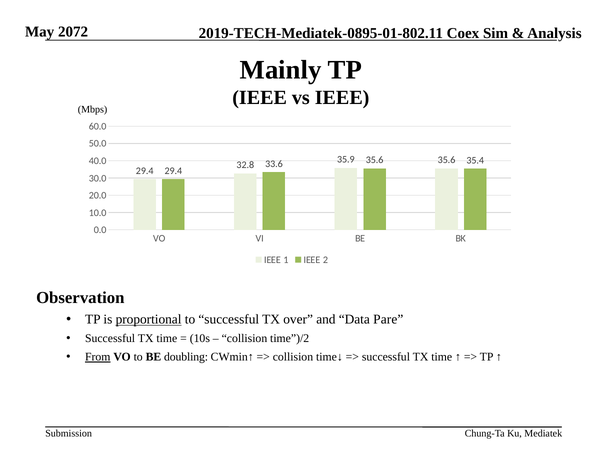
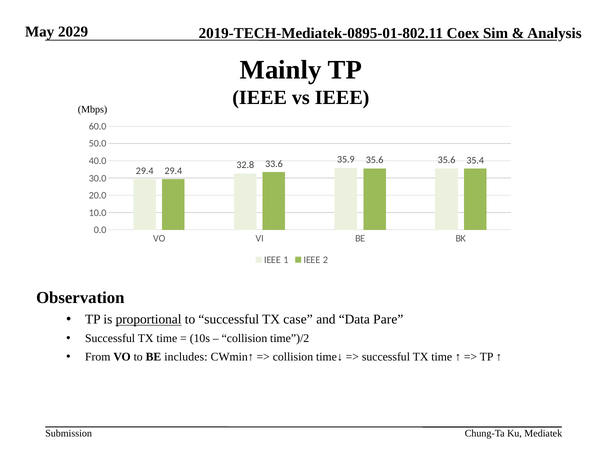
2072: 2072 -> 2029
over: over -> case
From underline: present -> none
doubling: doubling -> includes
